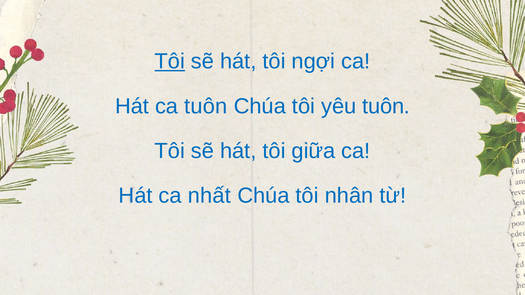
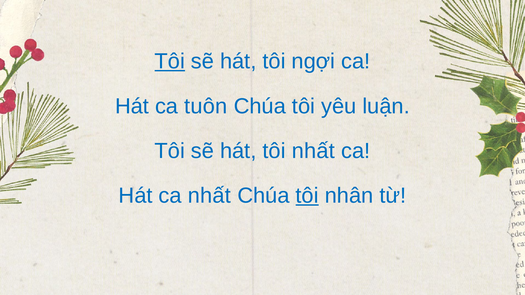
yêu tuôn: tuôn -> luận
tôi giữa: giữa -> nhất
tôi at (307, 196) underline: none -> present
